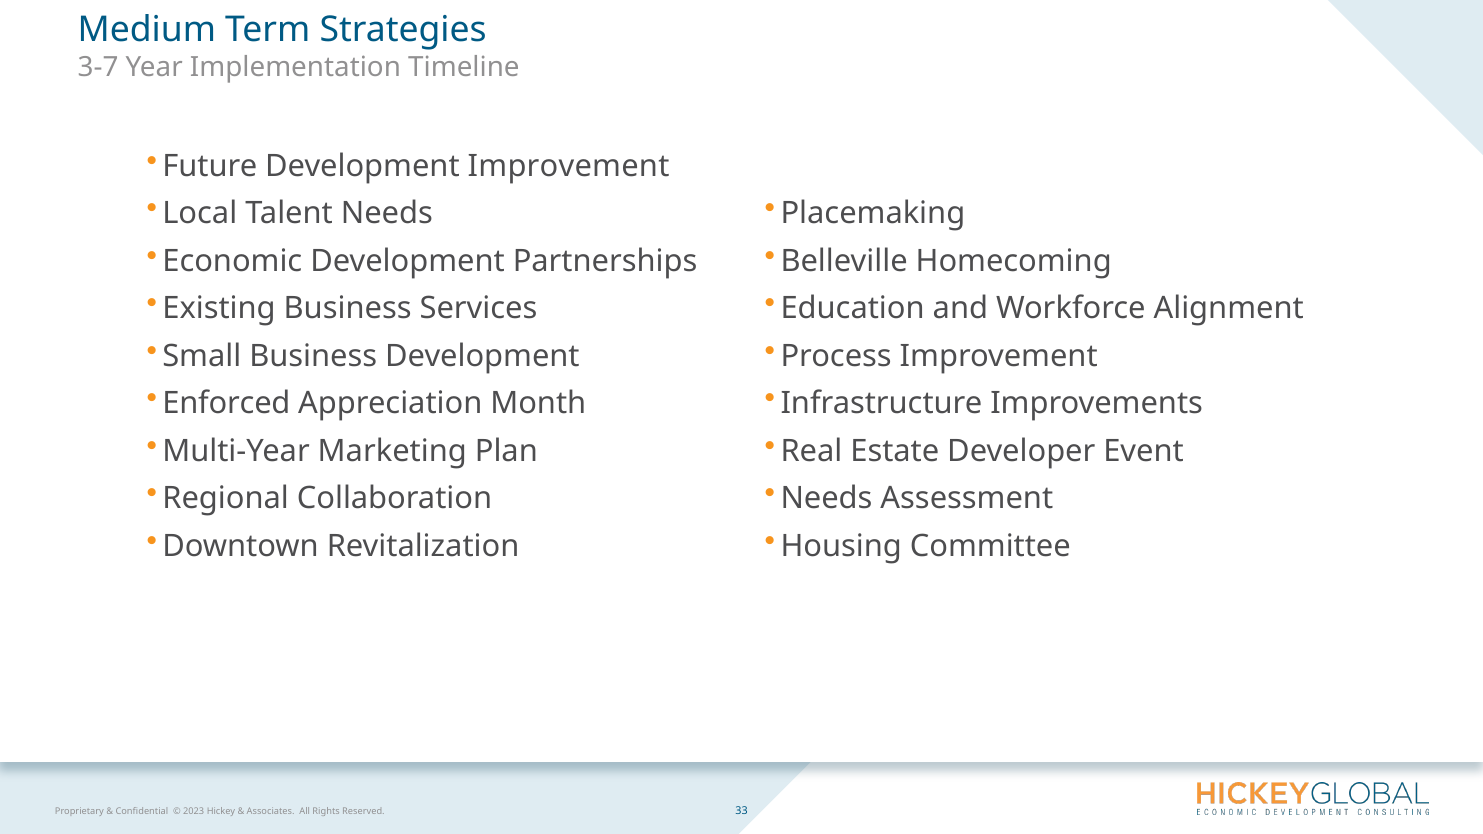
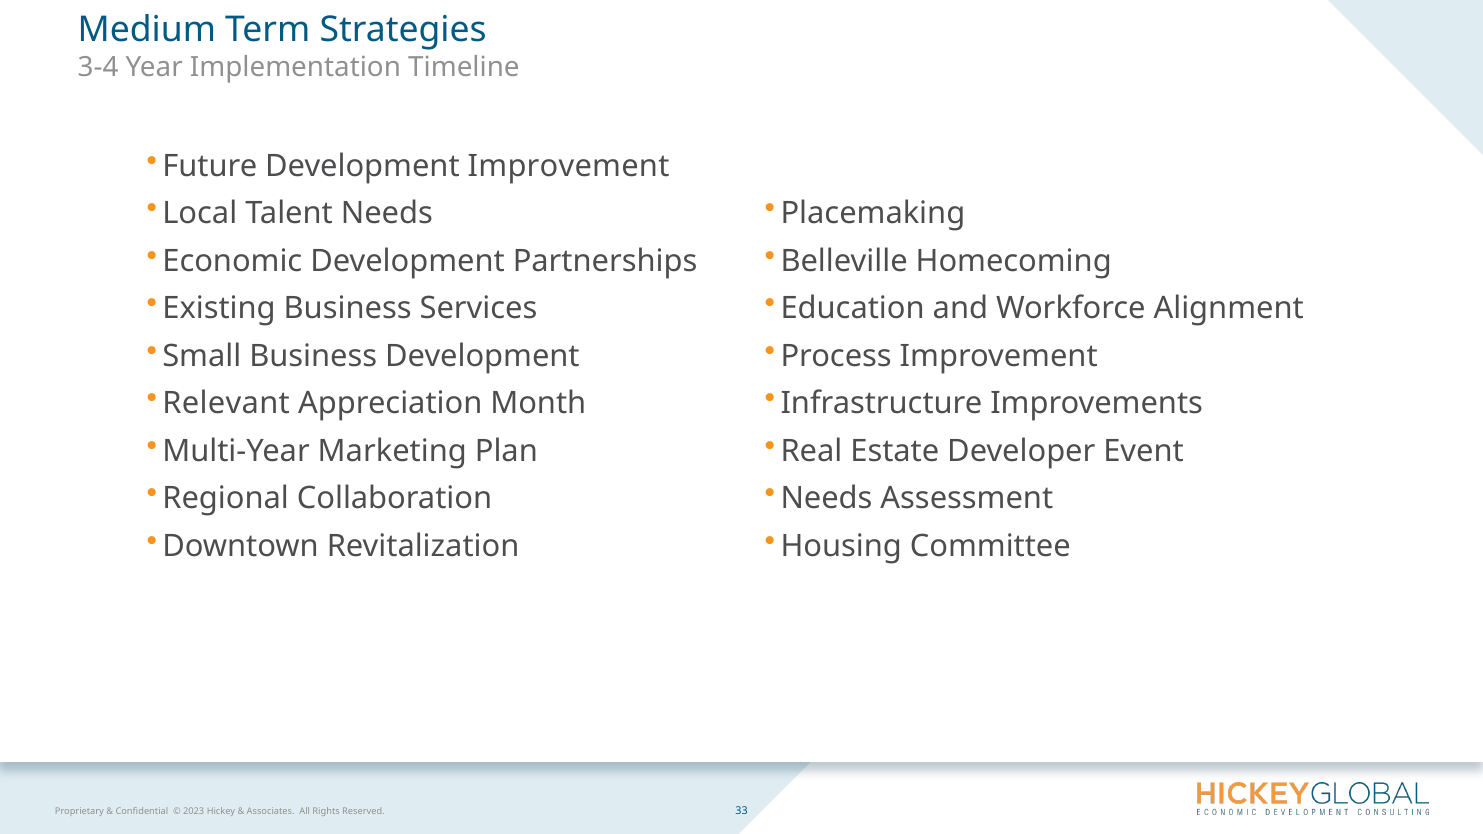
3-7: 3-7 -> 3-4
Enforced: Enforced -> Relevant
